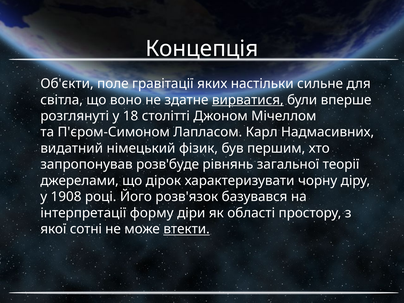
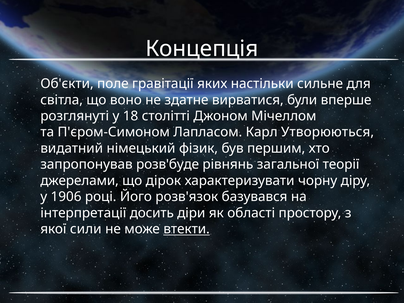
вирватися underline: present -> none
Надмасивних: Надмасивних -> Утворюються
1908: 1908 -> 1906
форму: форму -> досить
сотні: сотні -> сили
